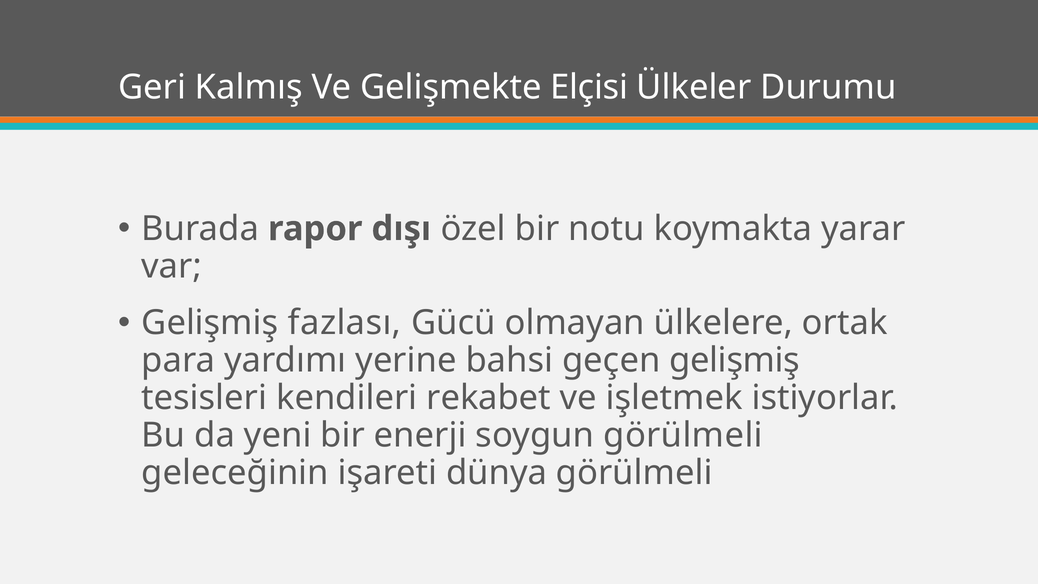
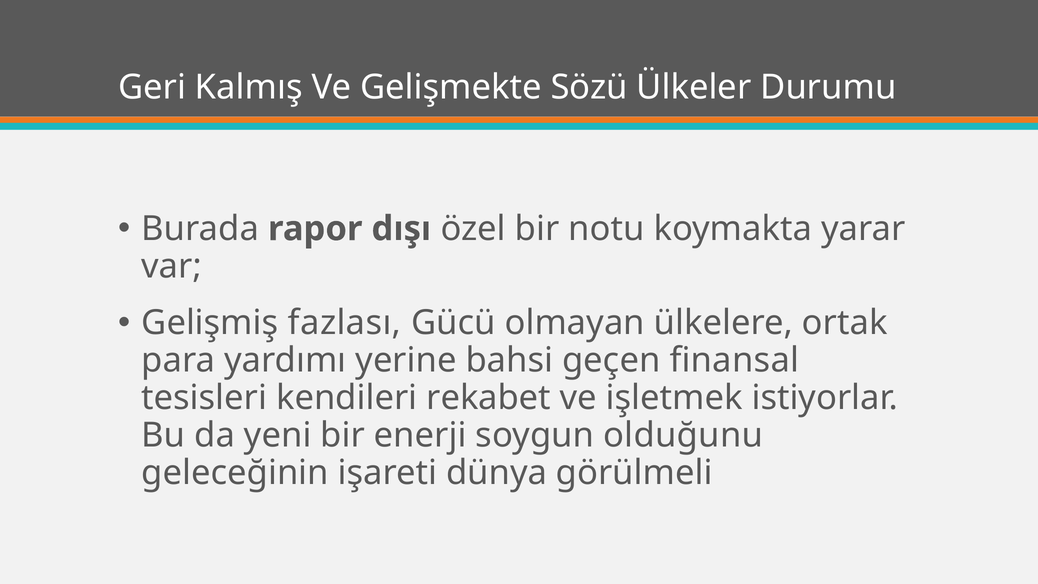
Elçisi: Elçisi -> Sözü
geçen gelişmiş: gelişmiş -> finansal
soygun görülmeli: görülmeli -> olduğunu
